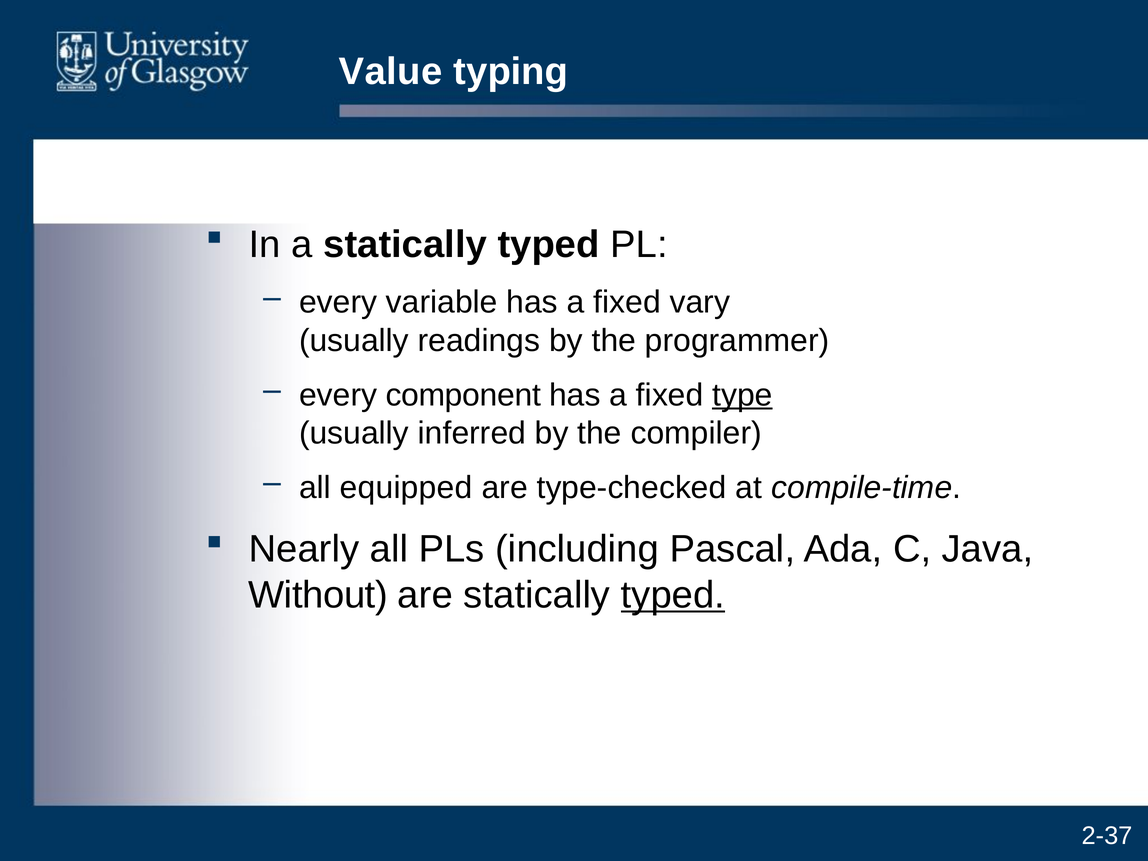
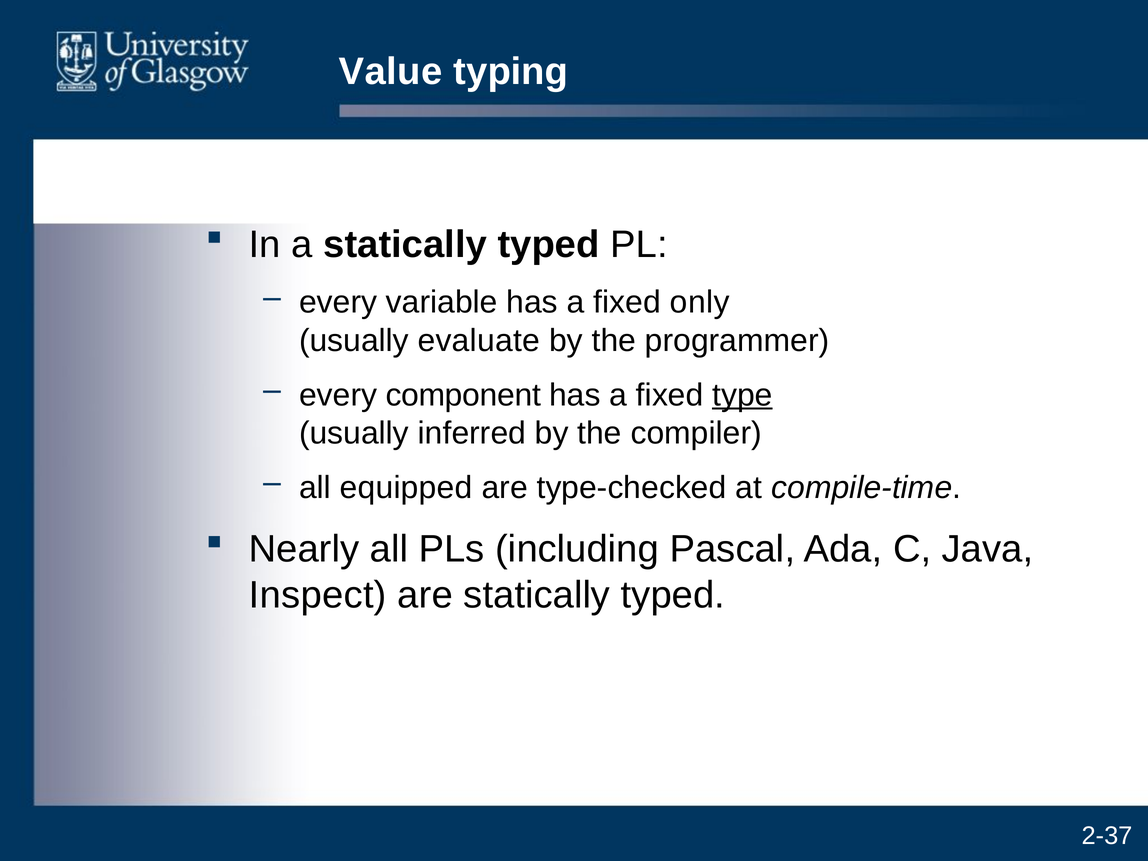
vary: vary -> only
readings: readings -> evaluate
Without: Without -> Inspect
typed at (673, 595) underline: present -> none
